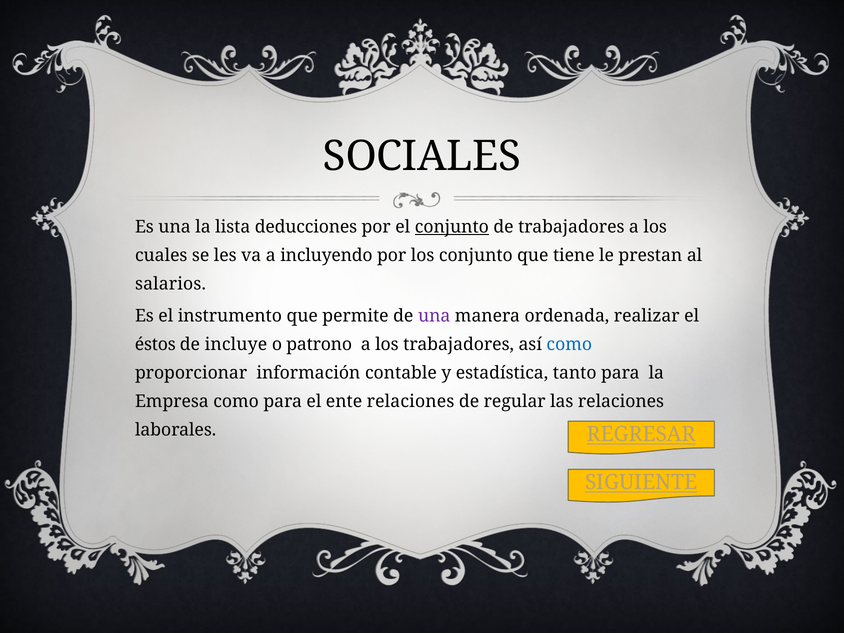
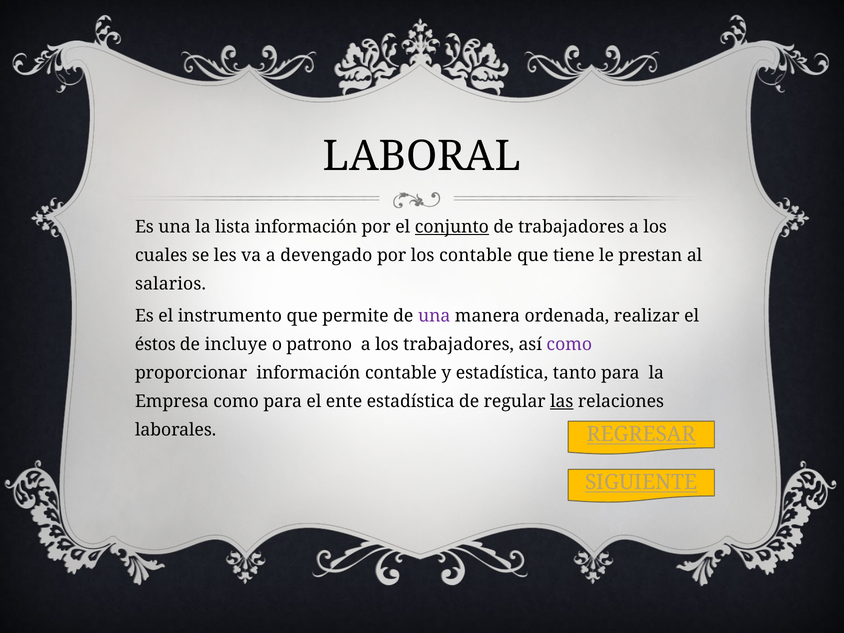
SOCIALES: SOCIALES -> LABORAL
lista deducciones: deducciones -> información
incluyendo: incluyendo -> devengado
los conjunto: conjunto -> contable
como at (569, 345) colour: blue -> purple
ente relaciones: relaciones -> estadística
las underline: none -> present
